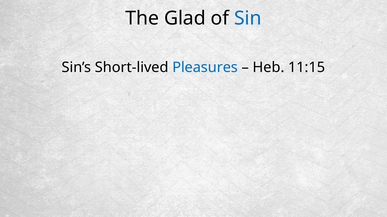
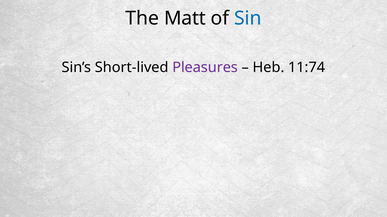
Glad: Glad -> Matt
Pleasures colour: blue -> purple
11:15: 11:15 -> 11:74
